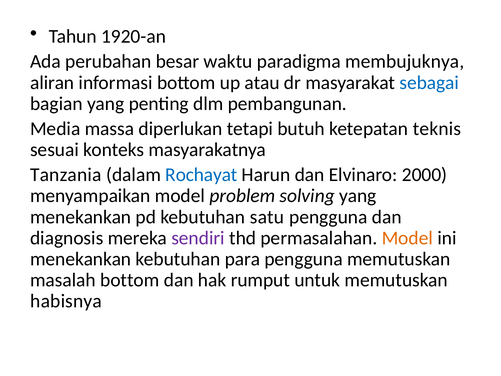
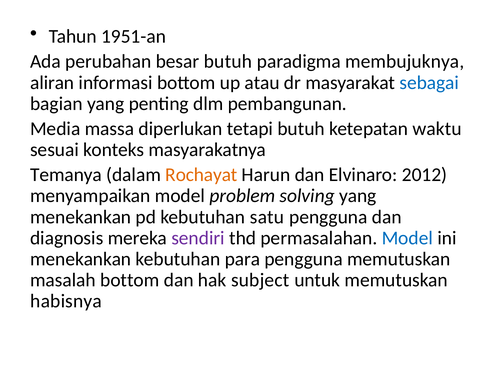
1920-an: 1920-an -> 1951-an
besar waktu: waktu -> butuh
teknis: teknis -> waktu
Tanzania: Tanzania -> Temanya
Rochayat colour: blue -> orange
2000: 2000 -> 2012
Model at (407, 238) colour: orange -> blue
rumput: rumput -> subject
